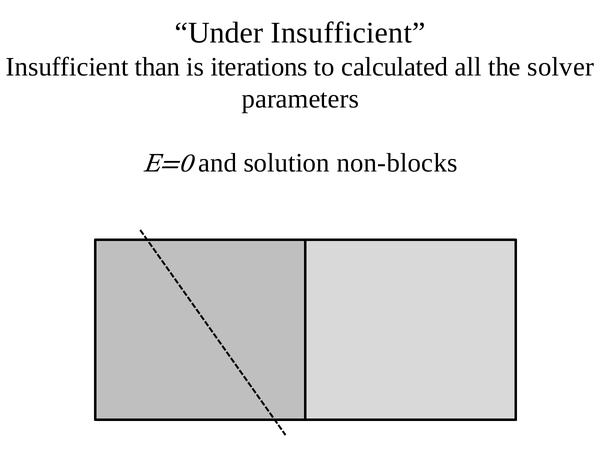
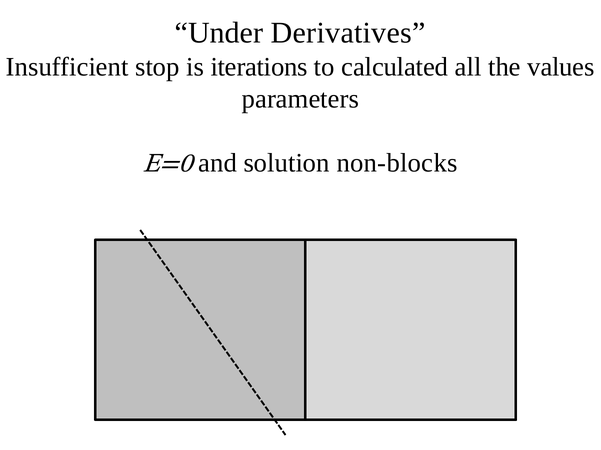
Under Insufficient: Insufficient -> Derivatives
than: than -> stop
solver: solver -> values
